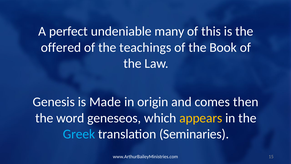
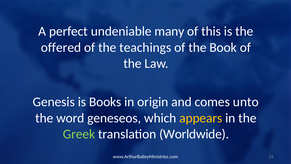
Made: Made -> Books
then: then -> unto
Greek colour: light blue -> light green
Seminaries: Seminaries -> Worldwide
